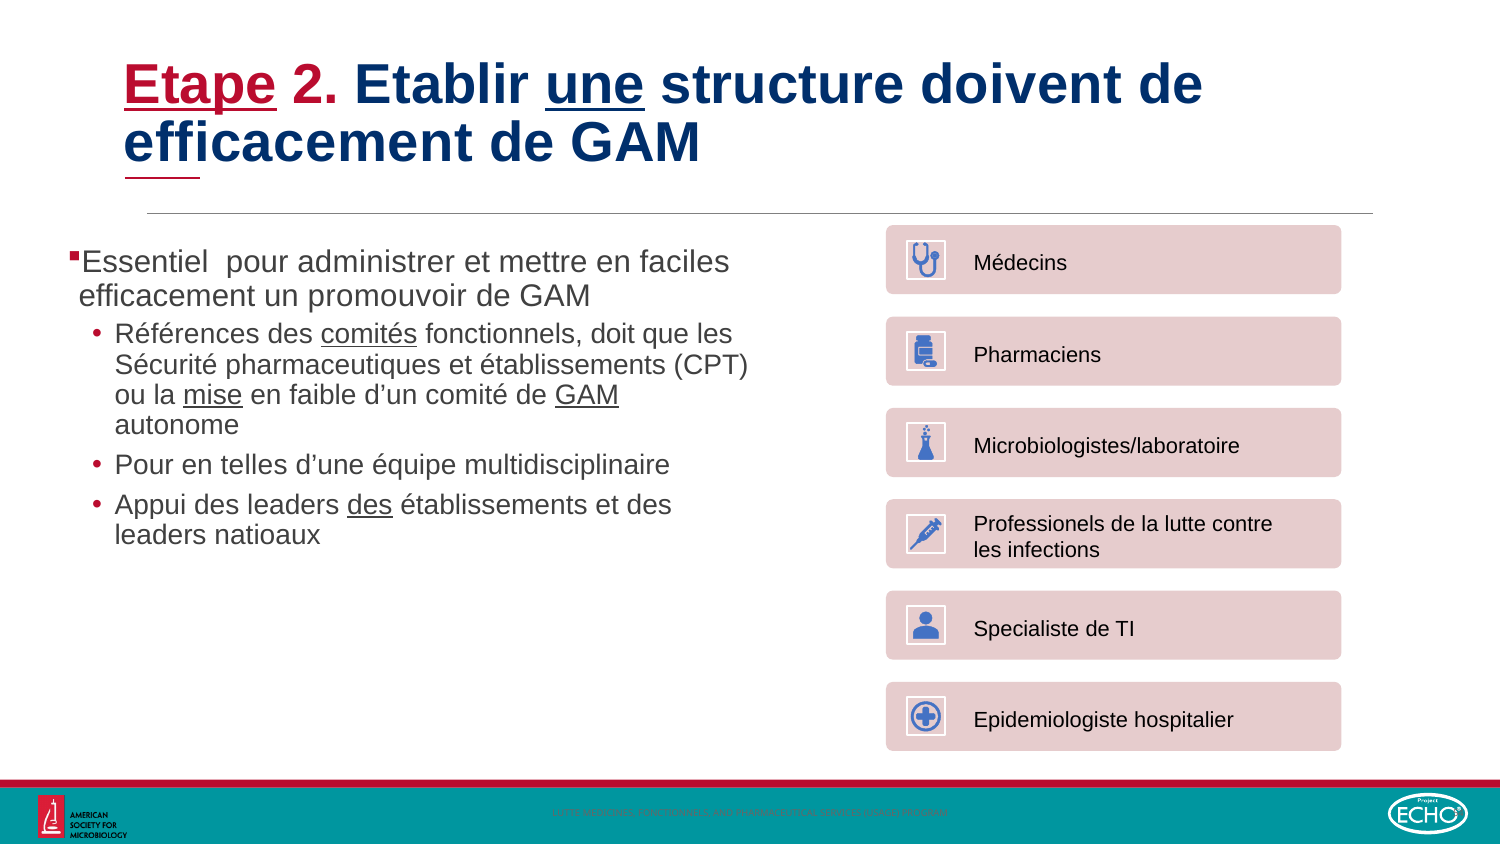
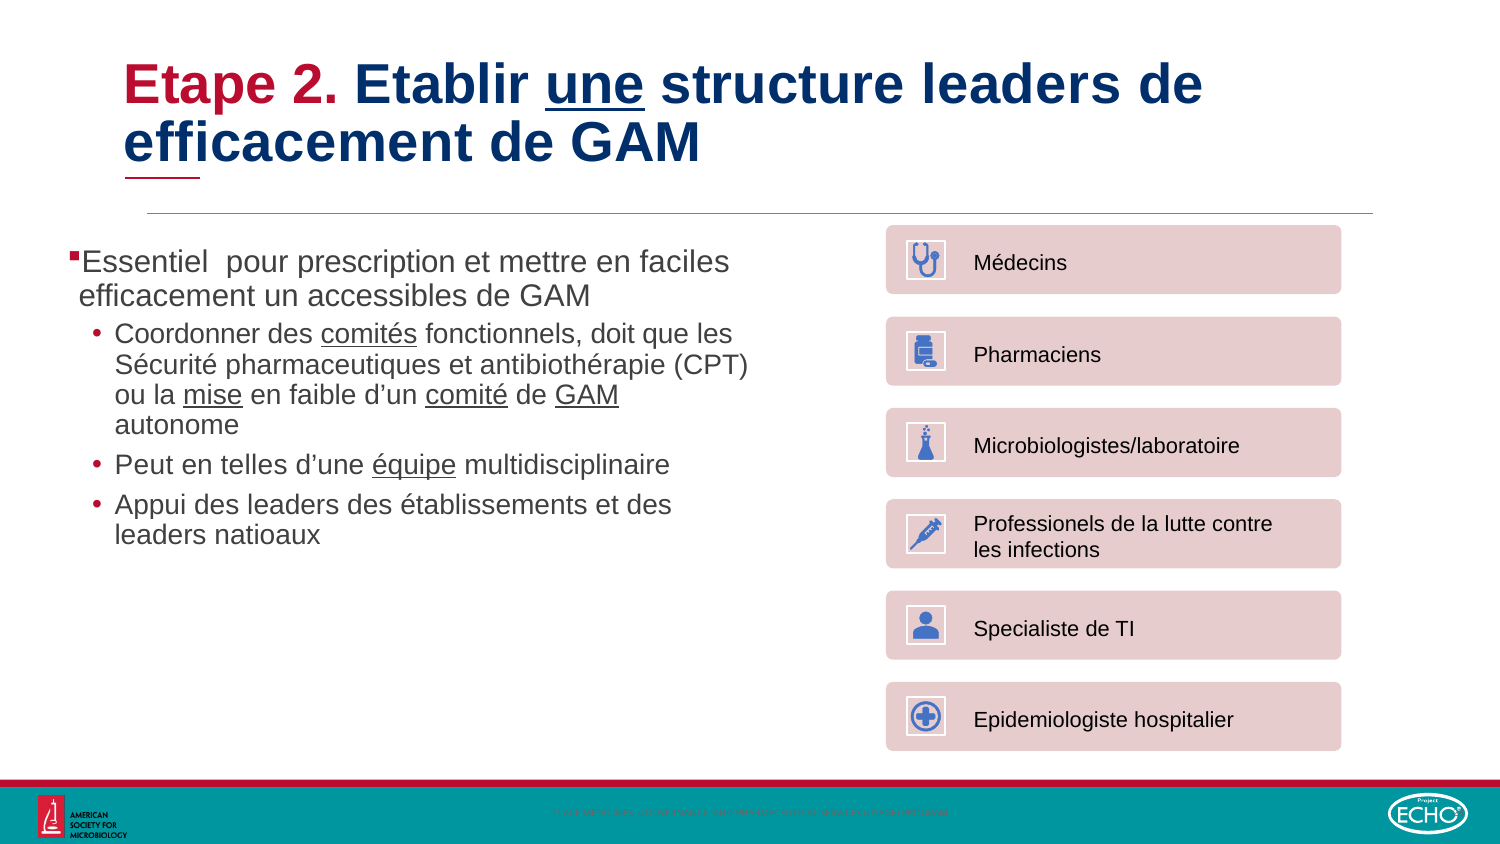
Etape underline: present -> none
structure doivent: doivent -> leaders
administrer: administrer -> prescription
promouvoir: promouvoir -> accessibles
Références: Références -> Coordonner
et établissements: établissements -> antibiothérapie
comité underline: none -> present
Pour at (144, 465): Pour -> Peut
équipe underline: none -> present
des at (370, 505) underline: present -> none
LUTTE at (566, 814): LUTTE -> PLACE
MEDICINES FONCTIONNELS: FONCTIONNELS -> GOUVERNANCE
54: 54 -> 23
